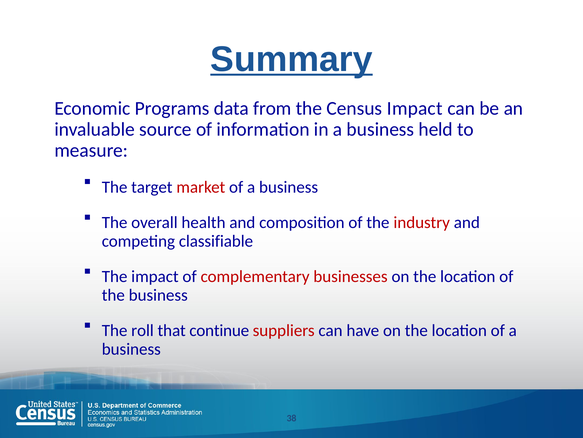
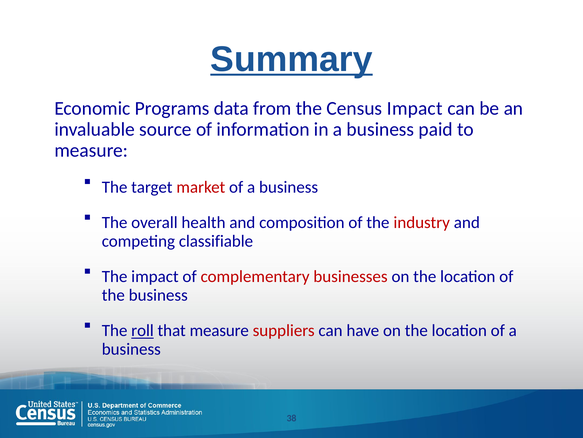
held: held -> paid
roll underline: none -> present
that continue: continue -> measure
